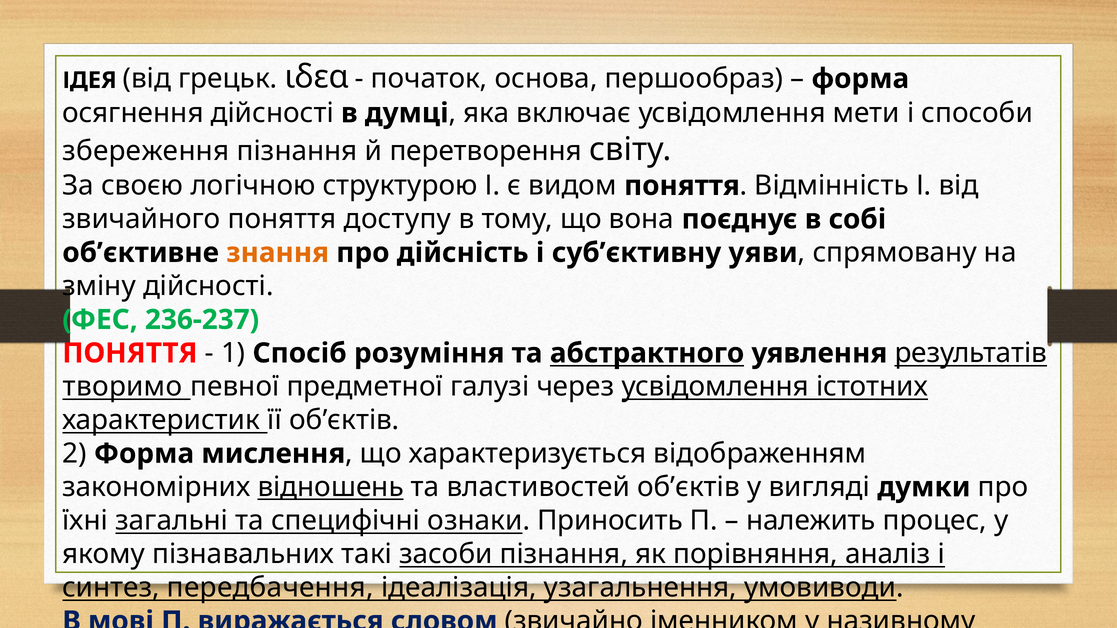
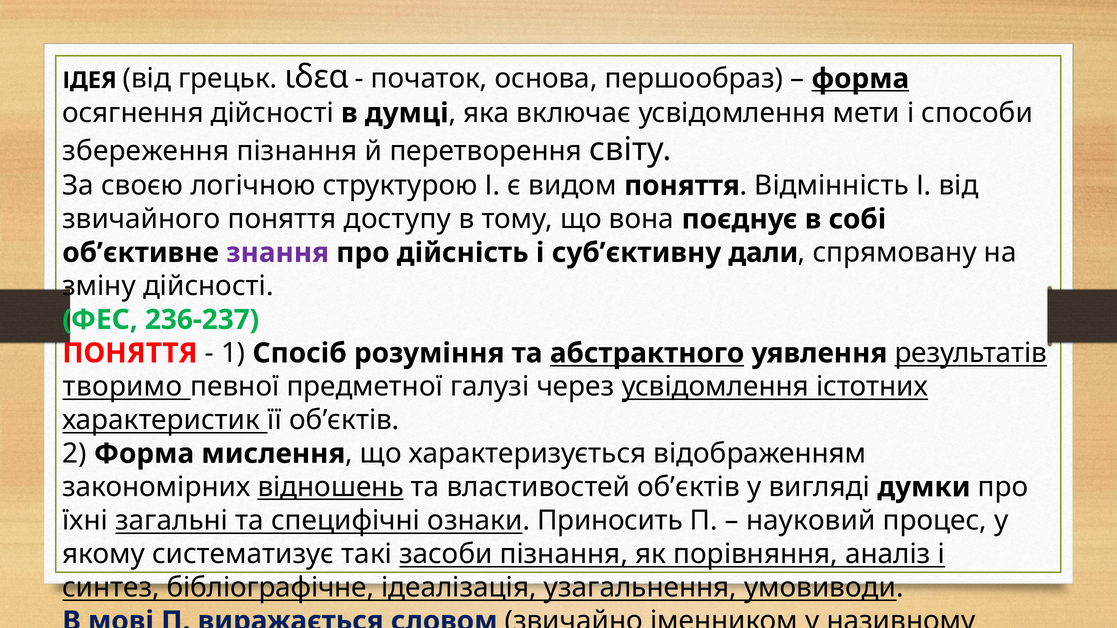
форма at (860, 79) underline: none -> present
знання colour: orange -> purple
уяви: уяви -> дали
належить: належить -> науковий
пізнавальних: пізнавальних -> систематизує
передбачення: передбачення -> бібліографічне
